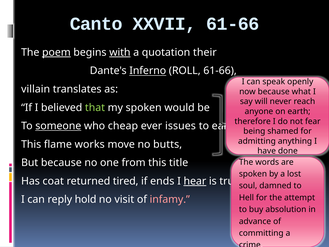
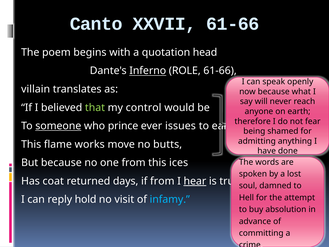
poem underline: present -> none
with underline: present -> none
their: their -> head
ROLL: ROLL -> ROLE
my spoken: spoken -> control
cheap: cheap -> prince
title: title -> ices
tired: tired -> days
if ends: ends -> from
infamy colour: pink -> light blue
